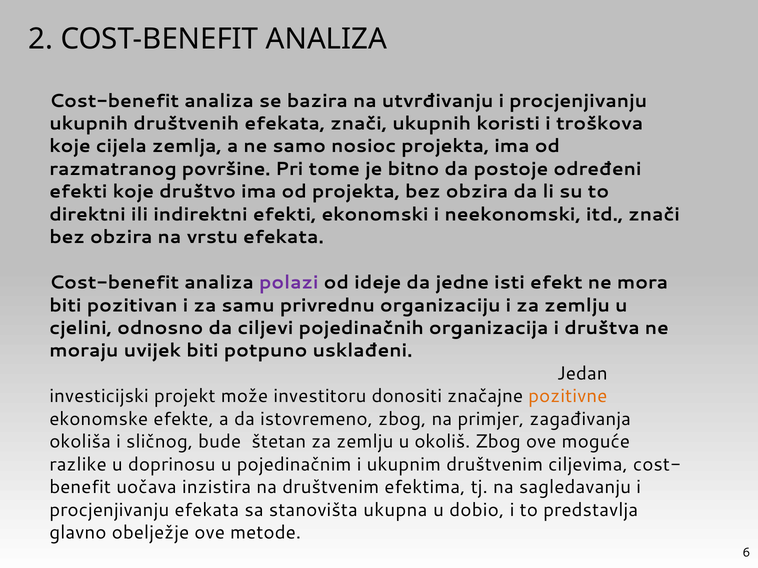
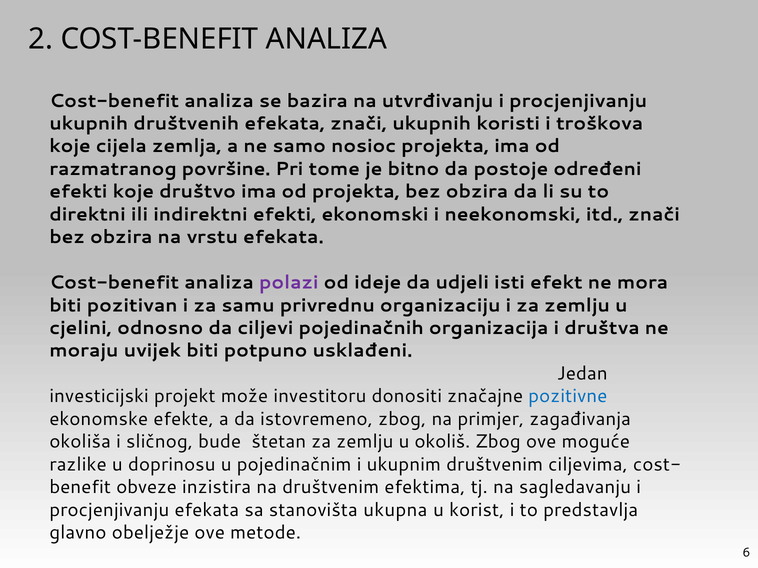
jedne: jedne -> udjeli
pozitivne colour: orange -> blue
uočava: uočava -> obveze
dobio: dobio -> korist
